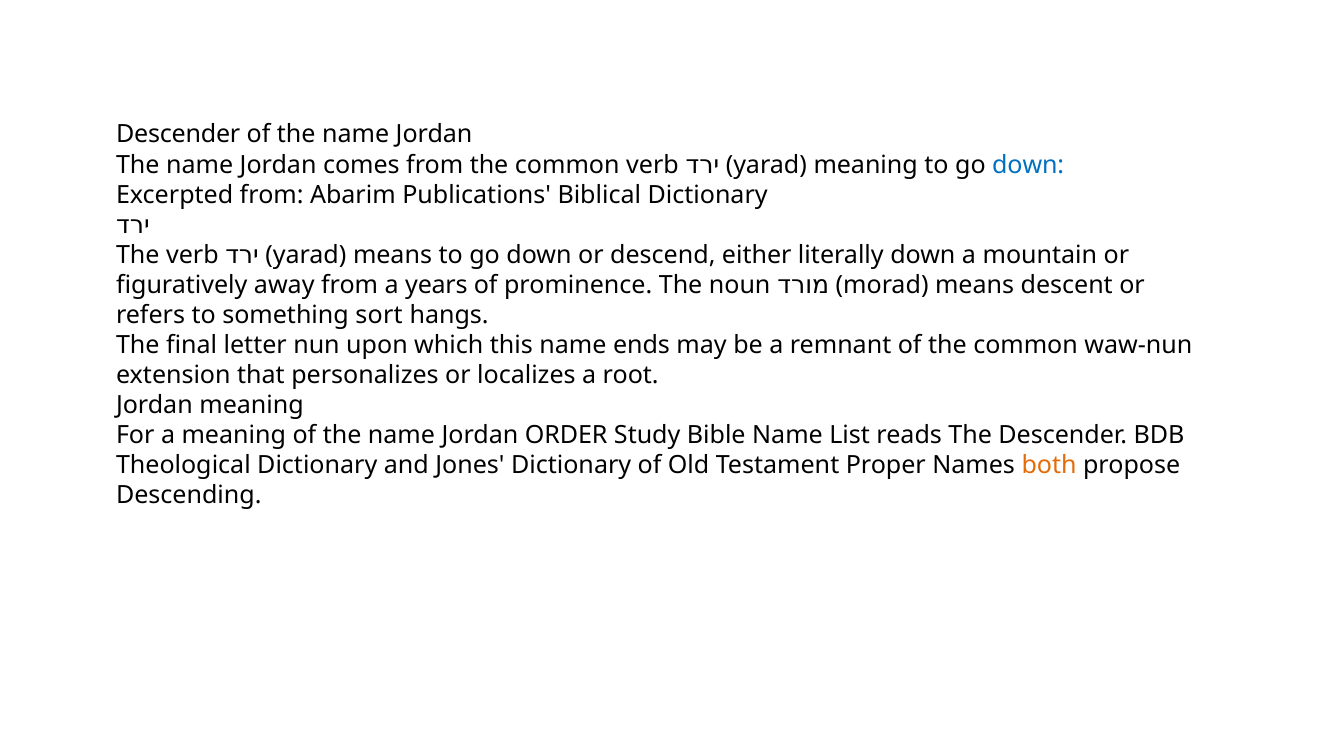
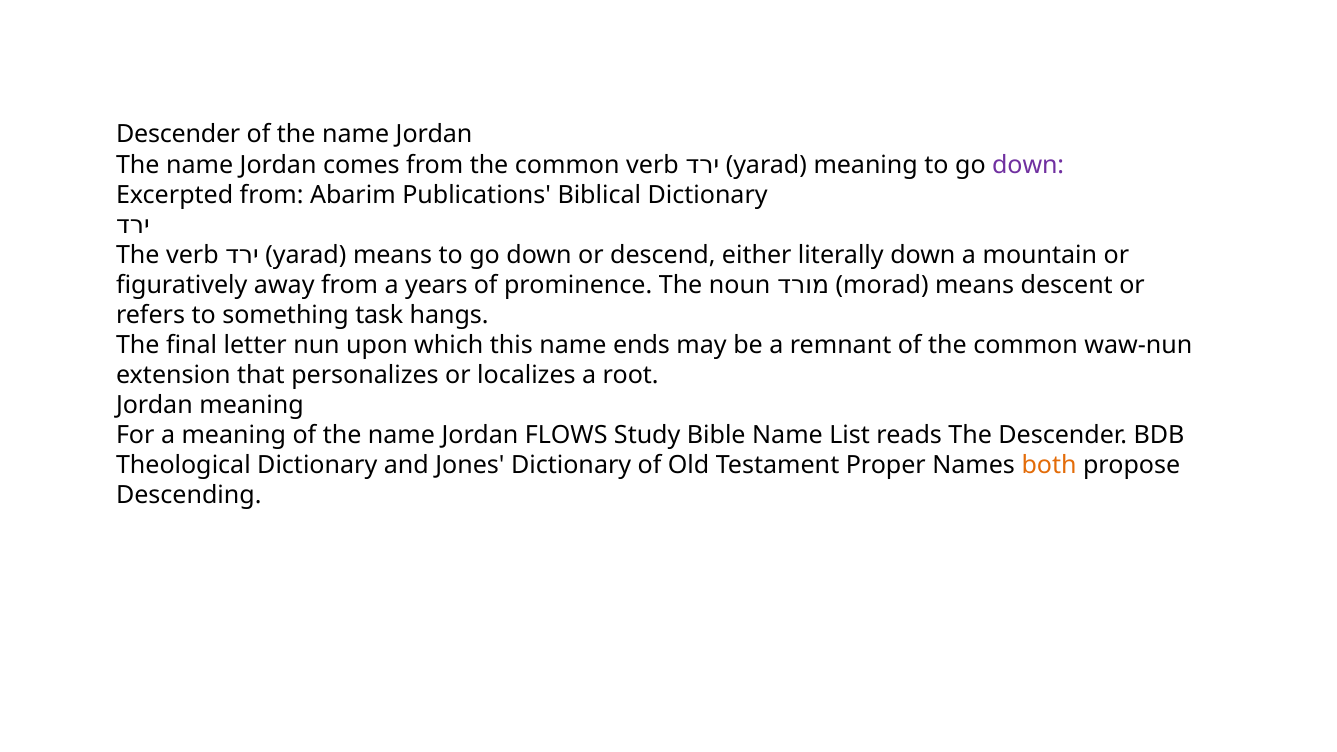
down at (1028, 165) colour: blue -> purple
sort: sort -> task
ORDER: ORDER -> FLOWS
